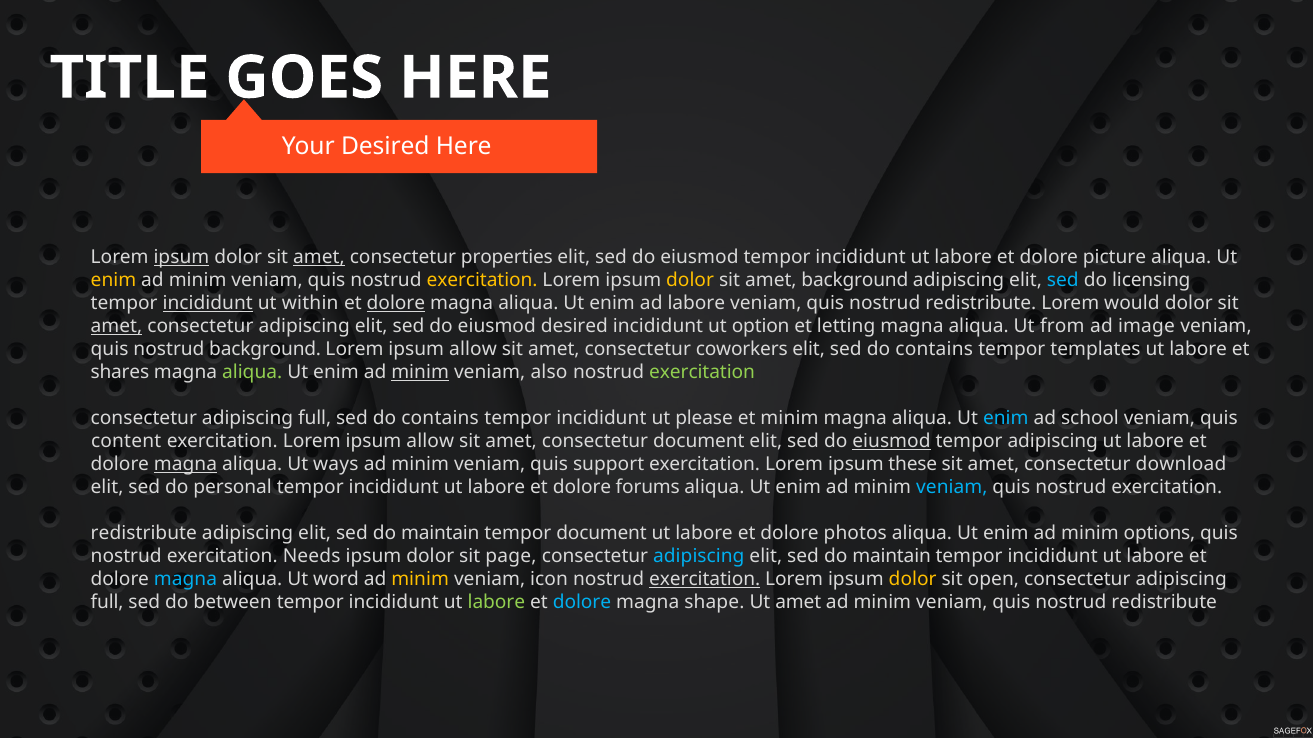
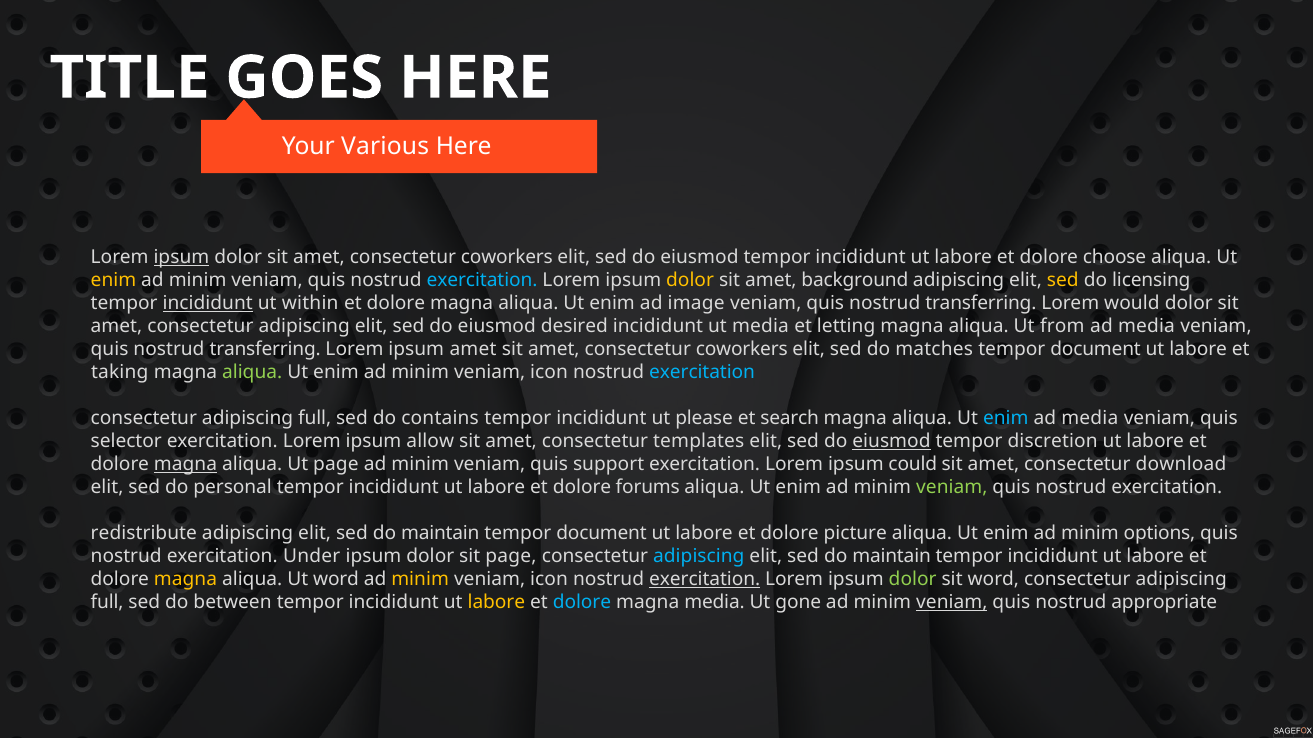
Your Desired: Desired -> Various
amet at (319, 258) underline: present -> none
properties at (507, 258): properties -> coworkers
picture: picture -> choose
exercitation at (482, 280) colour: yellow -> light blue
sed at (1063, 280) colour: light blue -> yellow
dolore at (396, 303) underline: present -> none
ad labore: labore -> image
redistribute at (981, 303): redistribute -> transferring
amet at (116, 326) underline: present -> none
ut option: option -> media
image at (1146, 326): image -> media
background at (265, 349): background -> transferring
allow at (473, 349): allow -> amet
elit sed do contains: contains -> matches
templates at (1095, 349): templates -> document
shares: shares -> taking
minim at (420, 372) underline: present -> none
also at (549, 372): also -> icon
exercitation at (702, 372) colour: light green -> light blue
et minim: minim -> search
school at (1090, 418): school -> media
content: content -> selector
consectetur document: document -> templates
tempor adipiscing: adipiscing -> discretion
Ut ways: ways -> page
these: these -> could
veniam at (952, 487) colour: light blue -> light green
photos: photos -> picture
Needs: Needs -> Under
magna at (186, 579) colour: light blue -> yellow
dolor at (913, 579) colour: yellow -> light green
sit open: open -> word
labore at (496, 602) colour: light green -> yellow
magna shape: shape -> media
Ut amet: amet -> gone
veniam at (952, 602) underline: none -> present
redistribute at (1164, 602): redistribute -> appropriate
